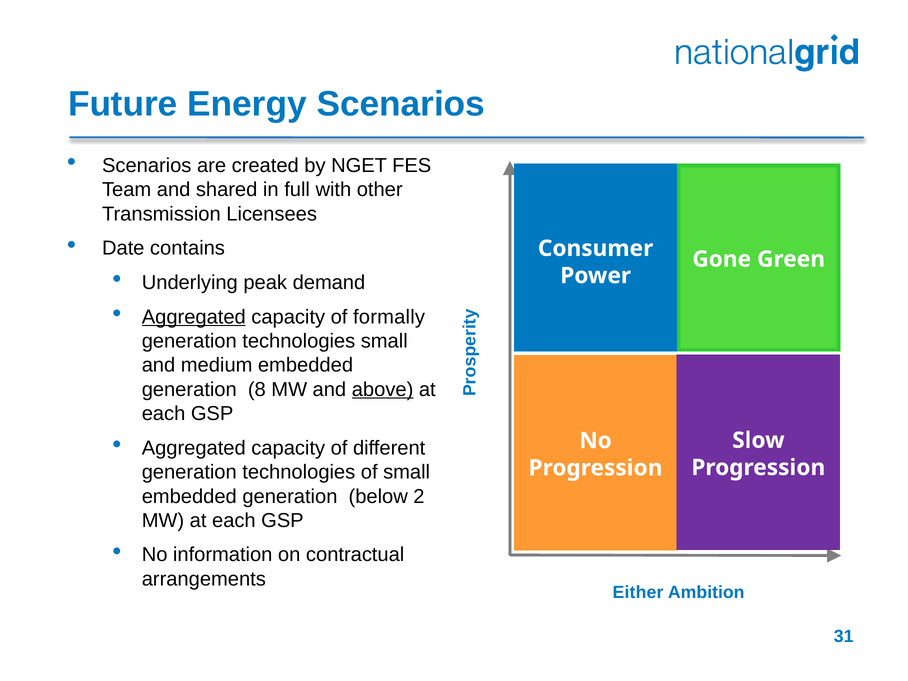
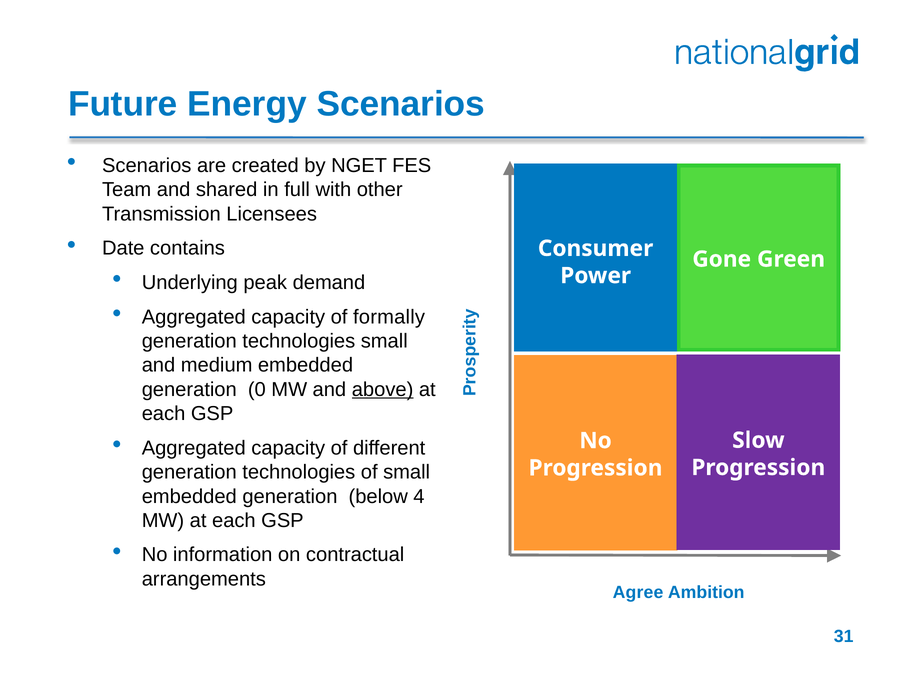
Aggregated at (194, 317) underline: present -> none
8: 8 -> 0
2: 2 -> 4
Either: Either -> Agree
